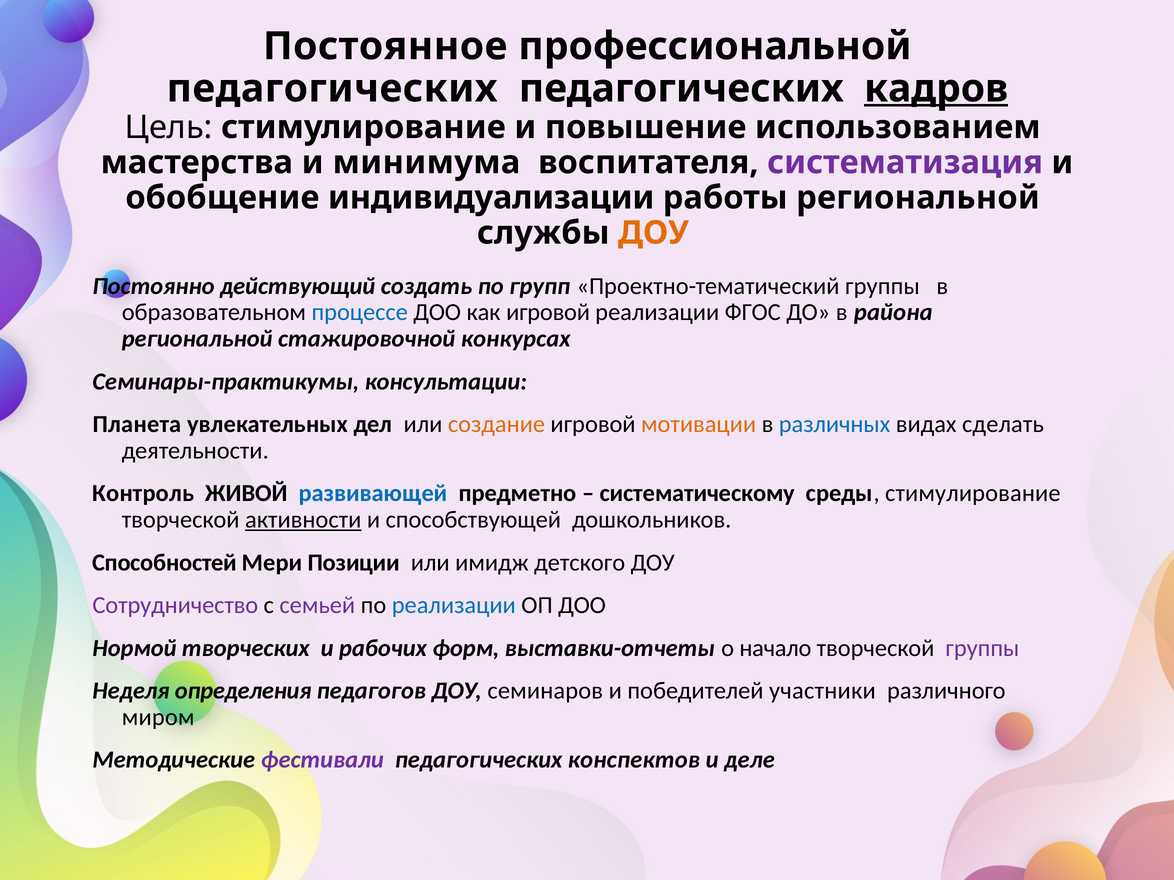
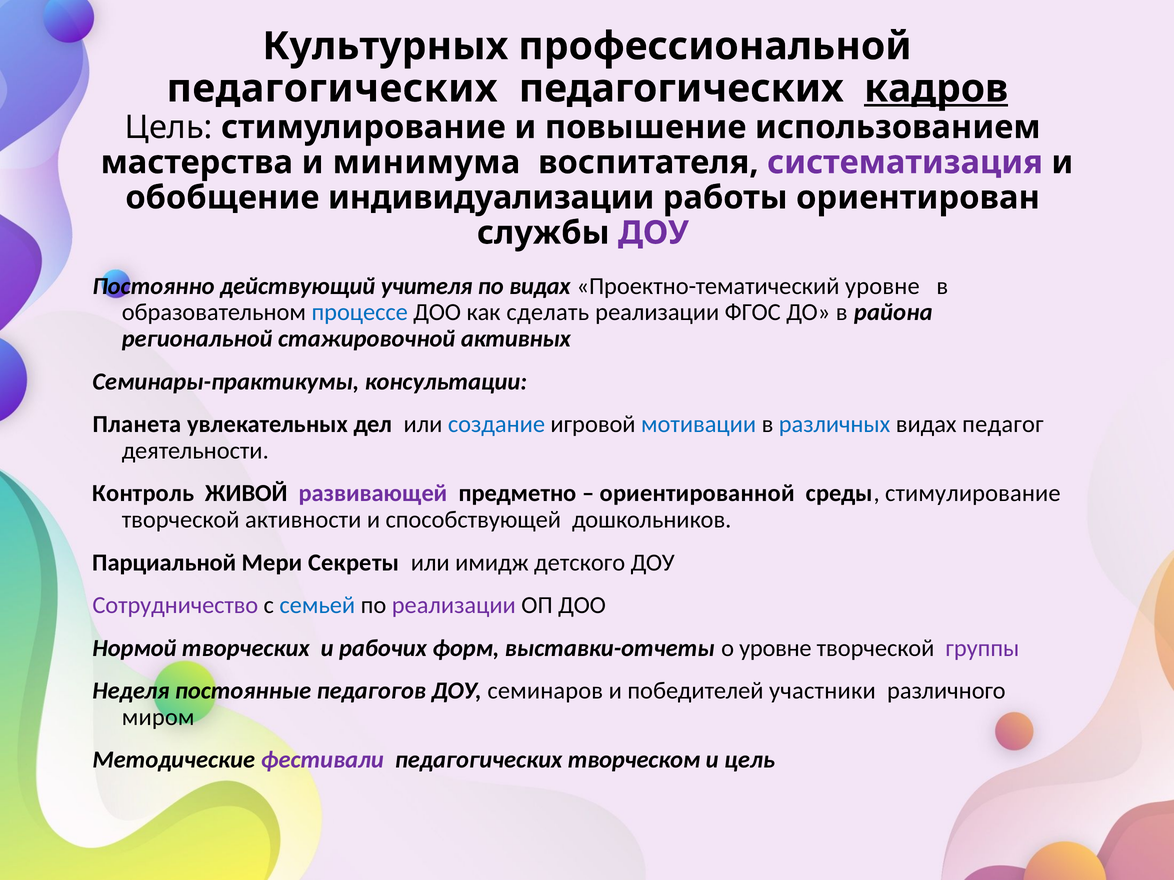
Постоянное: Постоянное -> Культурных
работы региональной: региональной -> ориентирован
ДОУ at (653, 233) colour: orange -> purple
создать: создать -> учителя
по групп: групп -> видах
Проектно-тематический группы: группы -> уровне
как игровой: игровой -> сделать
конкурсах: конкурсах -> активных
создание colour: orange -> blue
мотивации colour: orange -> blue
сделать: сделать -> педагог
развивающей colour: blue -> purple
систематическому: систематическому -> ориентированной
активности underline: present -> none
Способностей: Способностей -> Парциальной
Позиции: Позиции -> Секреты
семьей colour: purple -> blue
реализации at (454, 606) colour: blue -> purple
о начало: начало -> уровне
определения: определения -> постоянные
конспектов: конспектов -> творческом
и деле: деле -> цель
